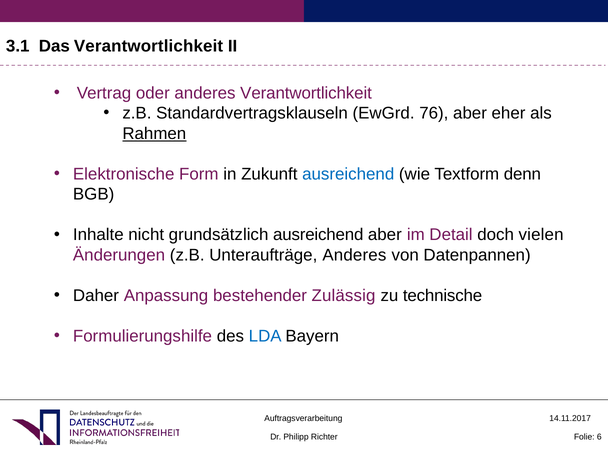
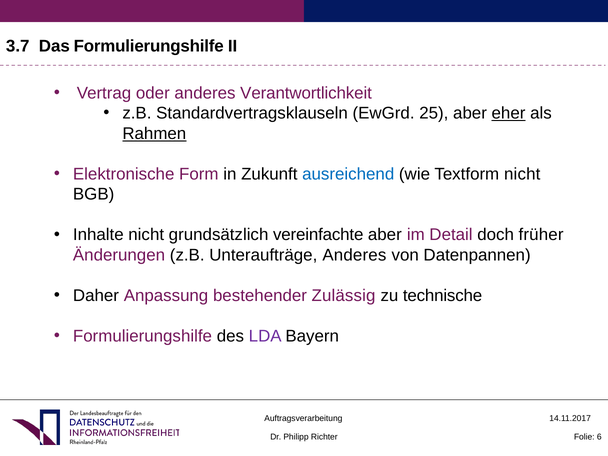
3.1: 3.1 -> 3.7
Das Verantwortlichkeit: Verantwortlichkeit -> Formulierungshilfe
76: 76 -> 25
eher underline: none -> present
Textform denn: denn -> nicht
grundsätzlich ausreichend: ausreichend -> vereinfachte
vielen: vielen -> früher
LDA colour: blue -> purple
